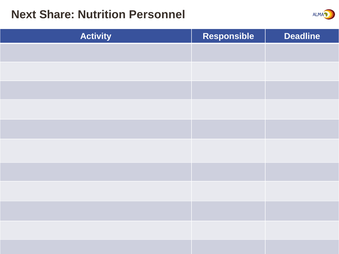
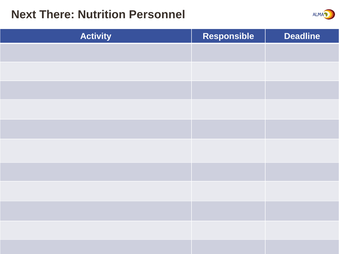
Share: Share -> There
